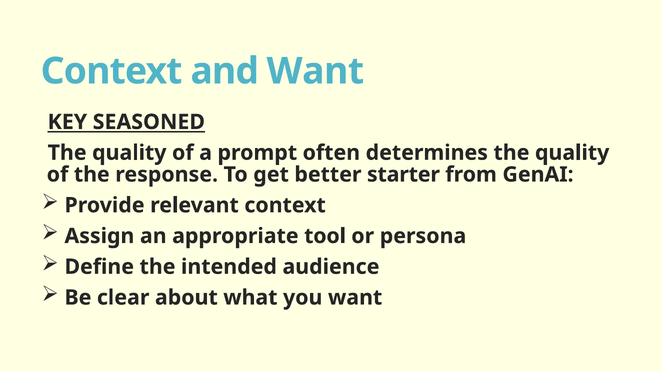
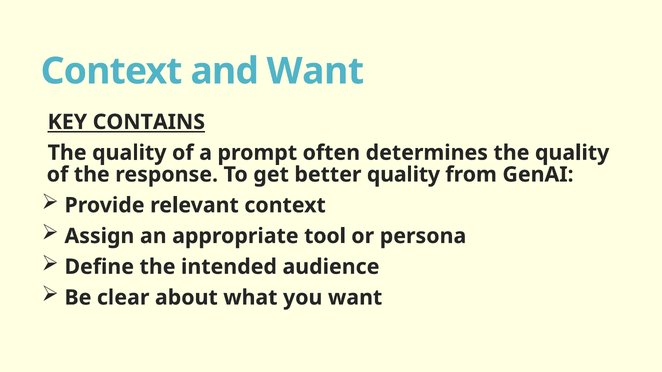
SEASONED: SEASONED -> CONTAINS
better starter: starter -> quality
